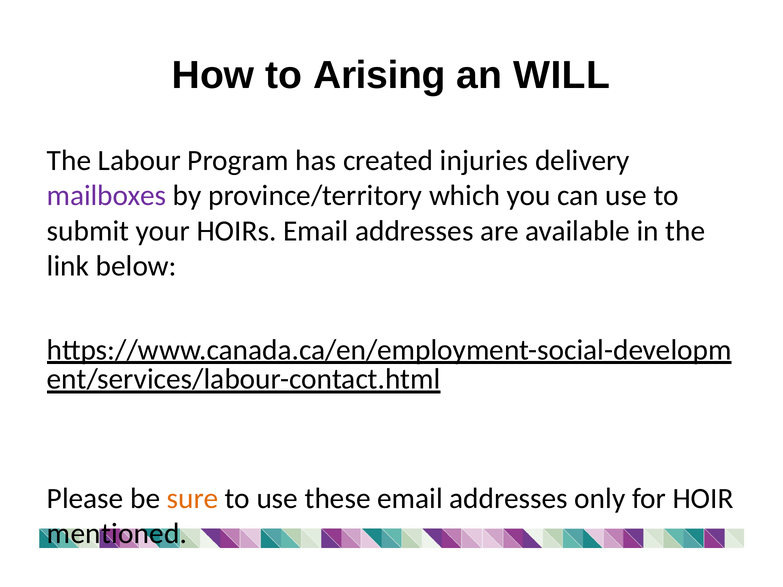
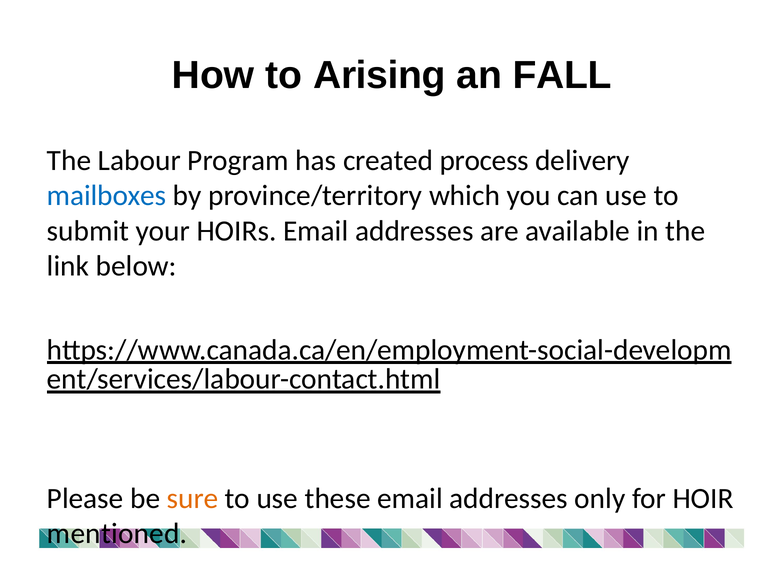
WILL: WILL -> FALL
injuries: injuries -> process
mailboxes colour: purple -> blue
